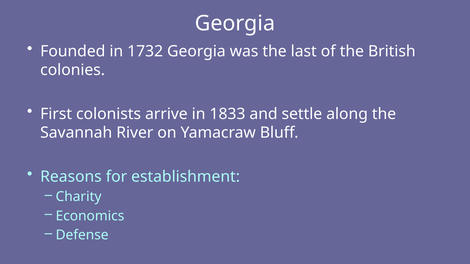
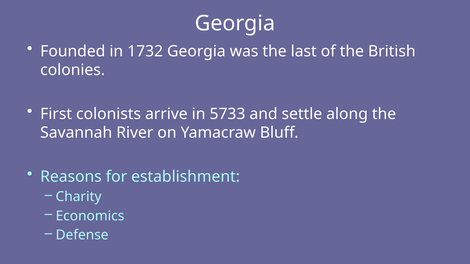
1833: 1833 -> 5733
